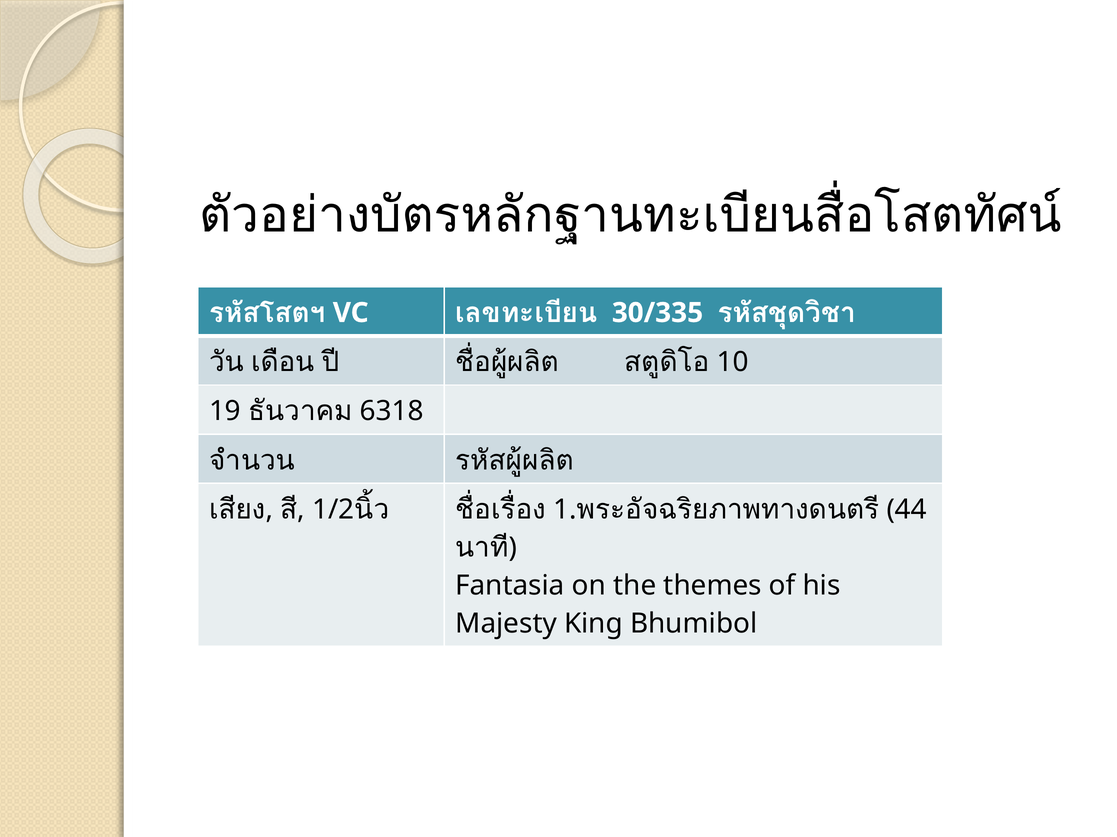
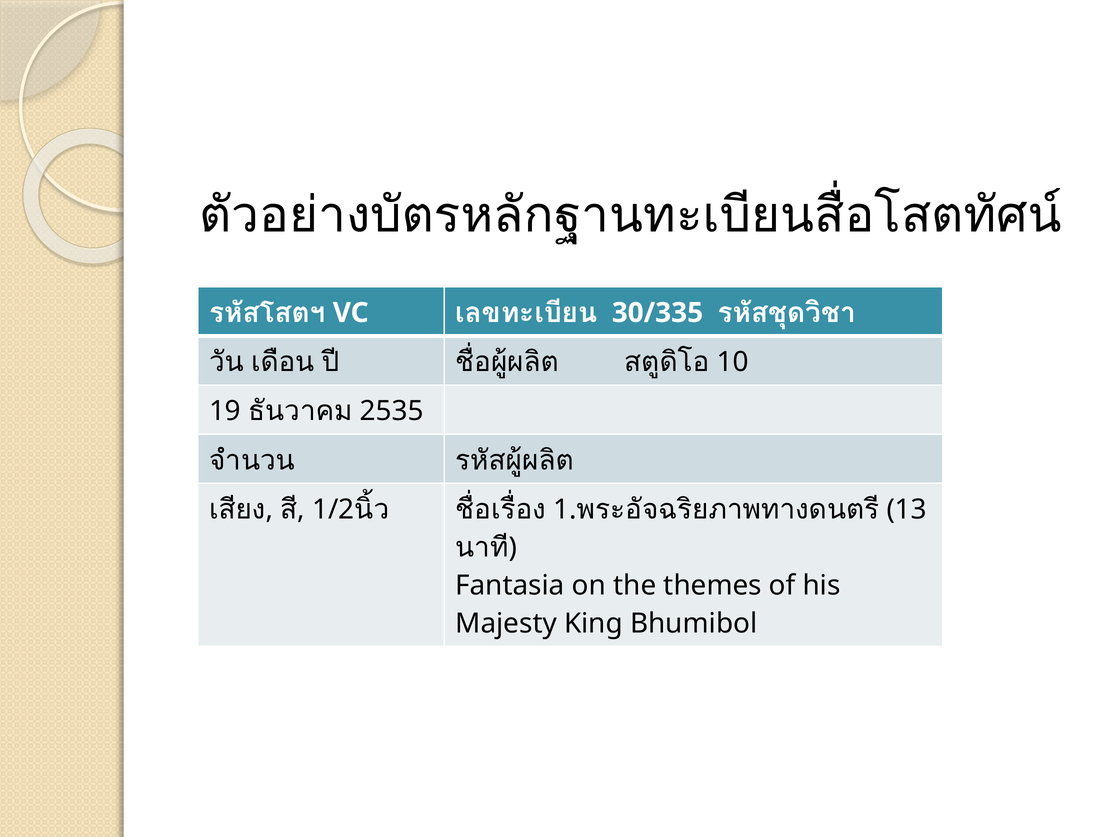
6318: 6318 -> 2535
44: 44 -> 13
